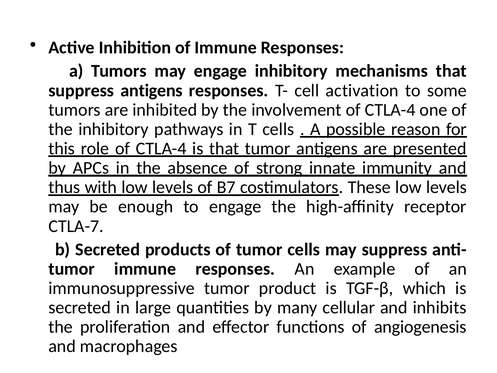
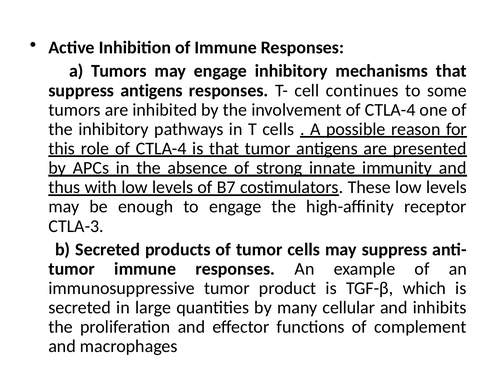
activation: activation -> continues
CTLA-7: CTLA-7 -> CTLA-3
angiogenesis: angiogenesis -> complement
